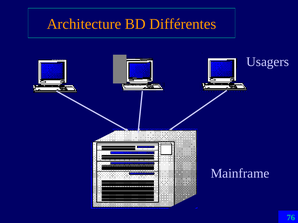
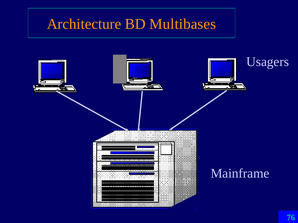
Différentes: Différentes -> Multibases
